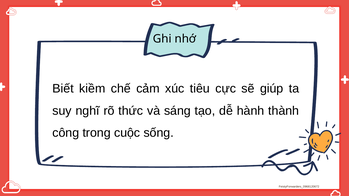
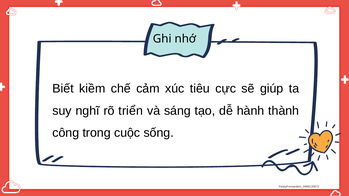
thức: thức -> triển
